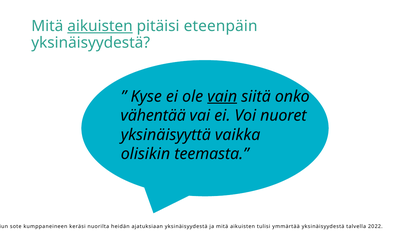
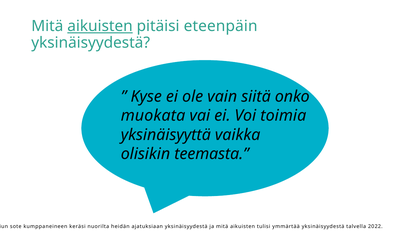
vain underline: present -> none
vähentää: vähentää -> muokata
nuoret: nuoret -> toimia
